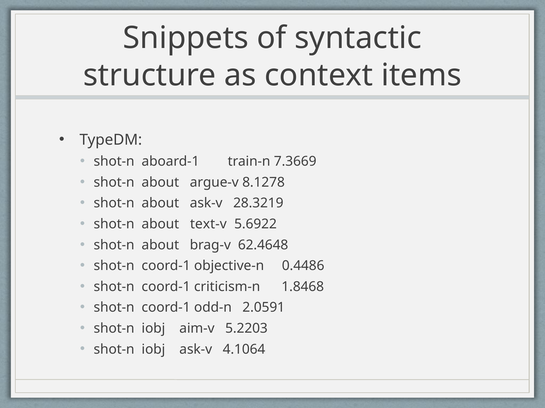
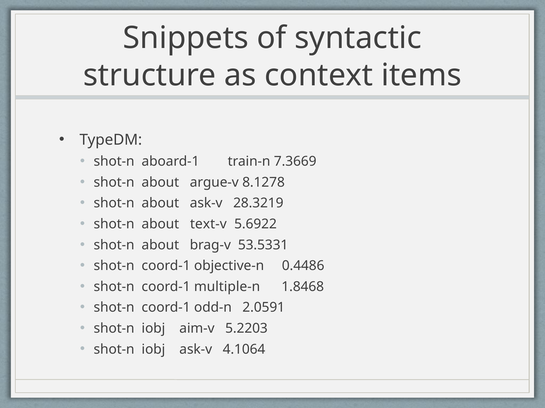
62.4648: 62.4648 -> 53.5331
criticism-n: criticism-n -> multiple-n
